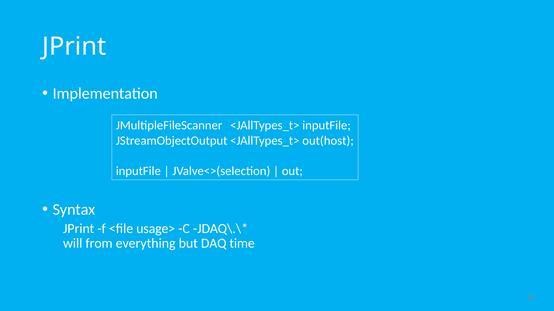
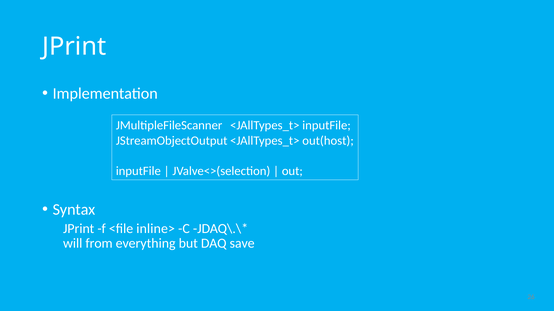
usage>: usage> -> inline>
time: time -> save
